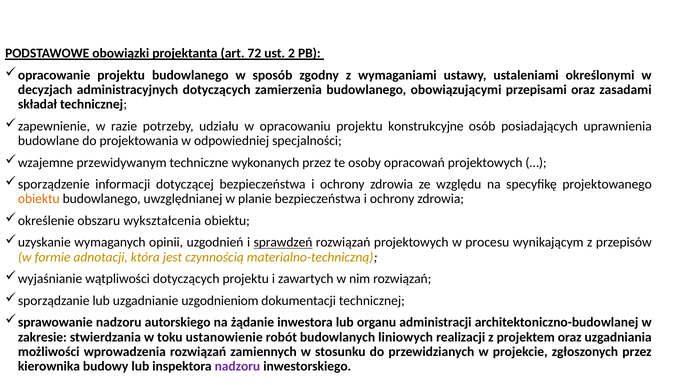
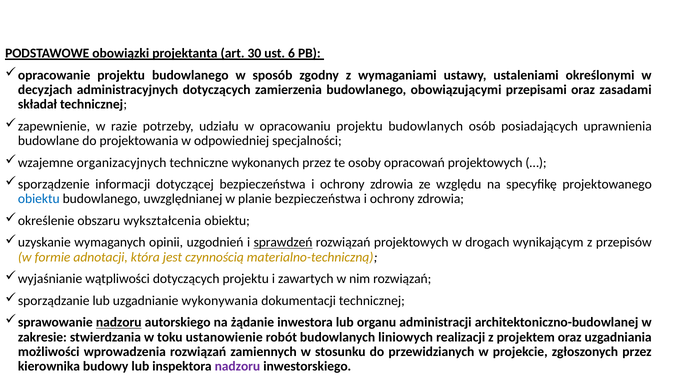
72: 72 -> 30
2: 2 -> 6
projektu konstrukcyjne: konstrukcyjne -> budowlanych
przewidywanym: przewidywanym -> organizacyjnych
obiektu at (39, 199) colour: orange -> blue
procesu: procesu -> drogach
uzgodnieniom: uzgodnieniom -> wykonywania
nadzoru at (119, 322) underline: none -> present
